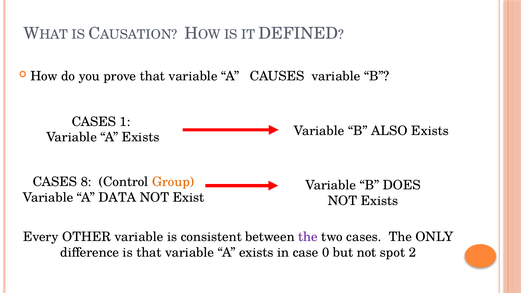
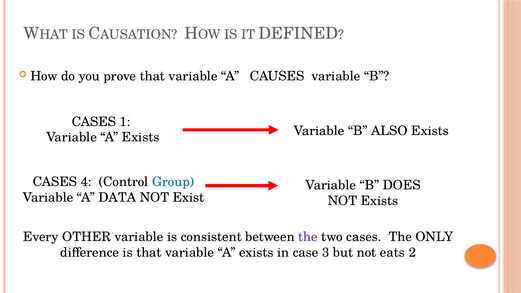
8: 8 -> 4
Group colour: orange -> blue
0: 0 -> 3
spot: spot -> eats
